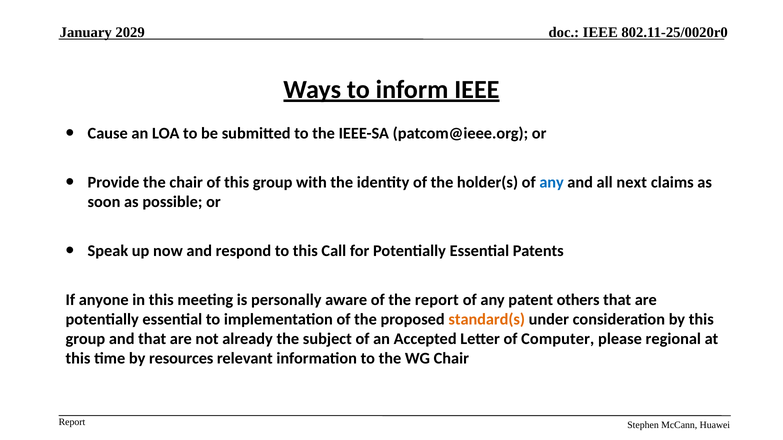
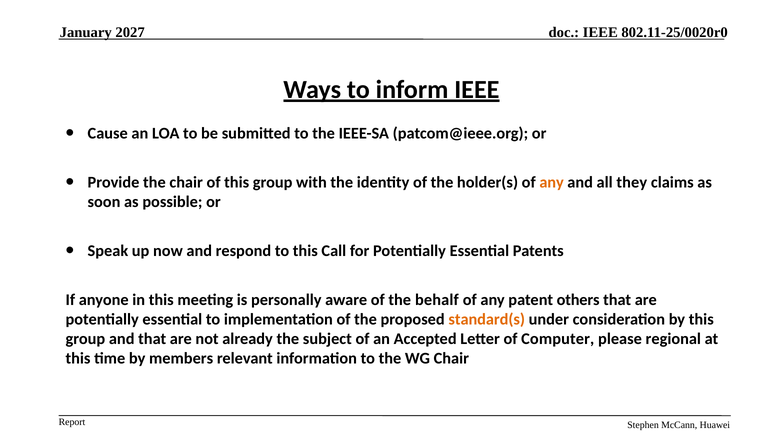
2029: 2029 -> 2027
any at (552, 183) colour: blue -> orange
next: next -> they
the report: report -> behalf
resources: resources -> members
